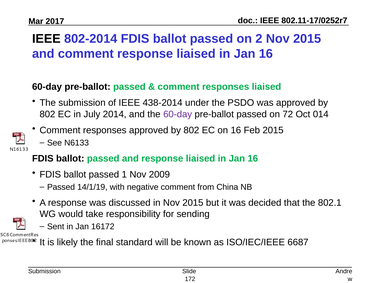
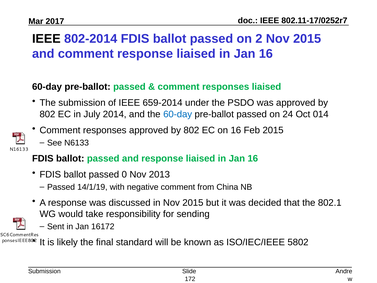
438-2014: 438-2014 -> 659-2014
60-day at (178, 114) colour: purple -> blue
72: 72 -> 24
1: 1 -> 0
2009: 2009 -> 2013
6687: 6687 -> 5802
